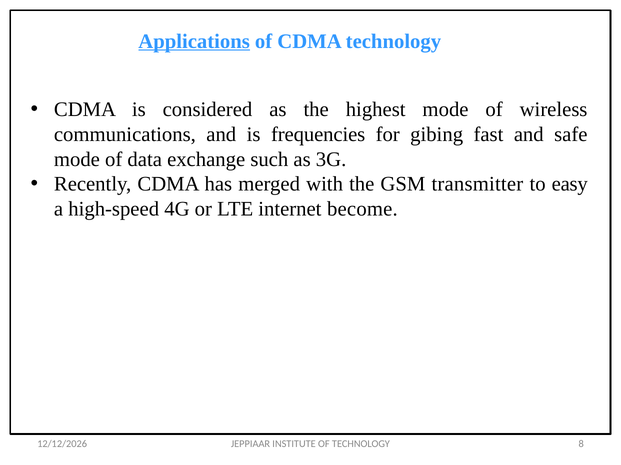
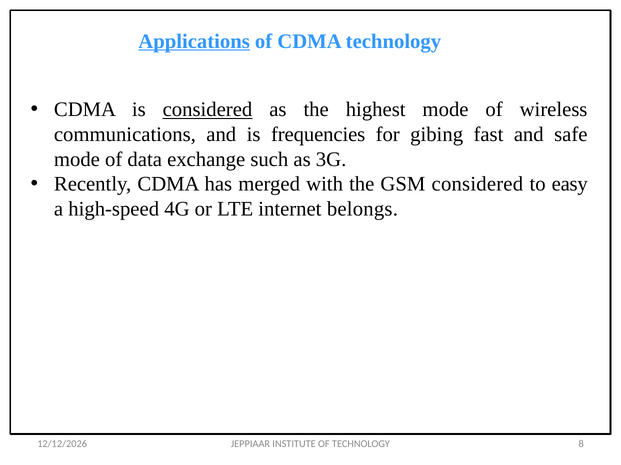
considered at (207, 110) underline: none -> present
GSM transmitter: transmitter -> considered
become: become -> belongs
